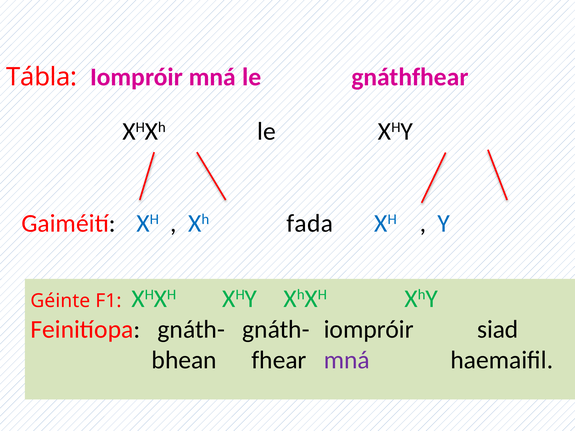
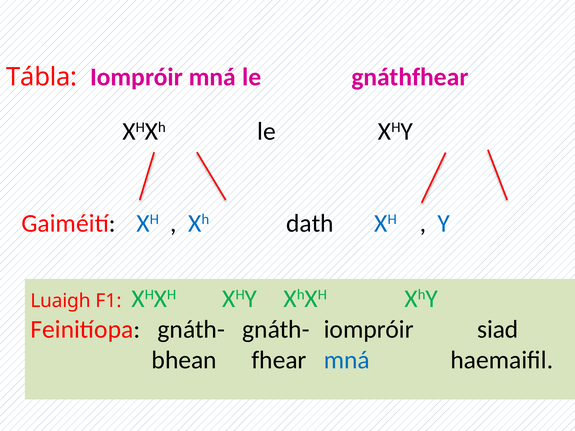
fada: fada -> dath
Géinte: Géinte -> Luaigh
mná at (347, 360) colour: purple -> blue
